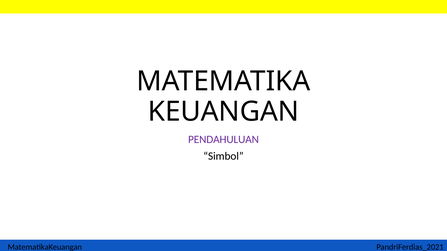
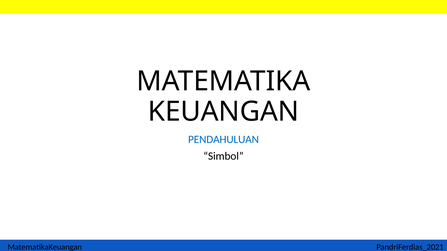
PENDAHULUAN colour: purple -> blue
